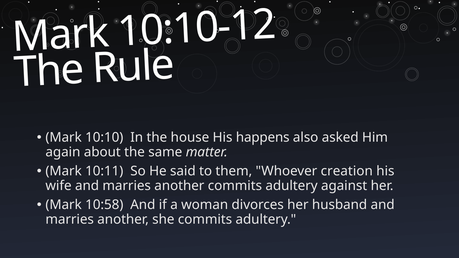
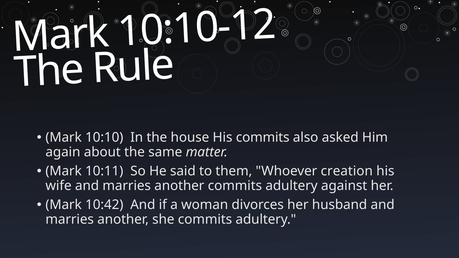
His happens: happens -> commits
10:58: 10:58 -> 10:42
